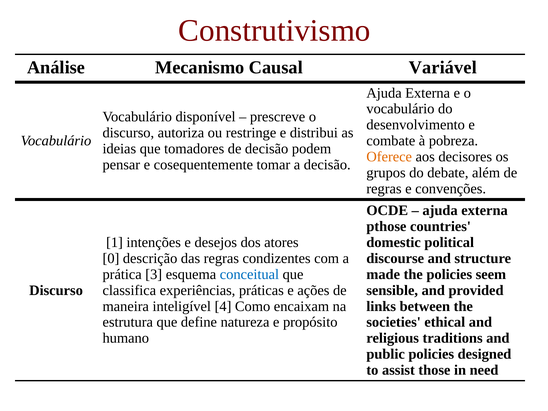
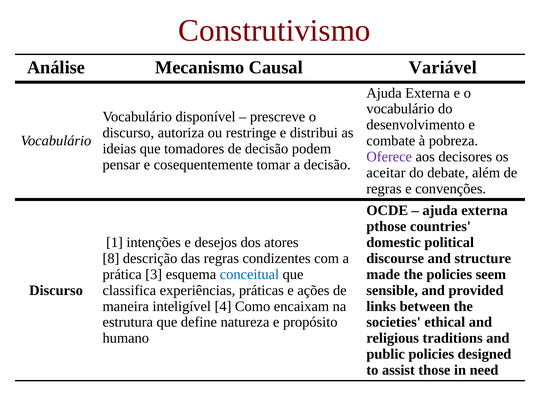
Oferece colour: orange -> purple
grupos: grupos -> aceitar
0: 0 -> 8
